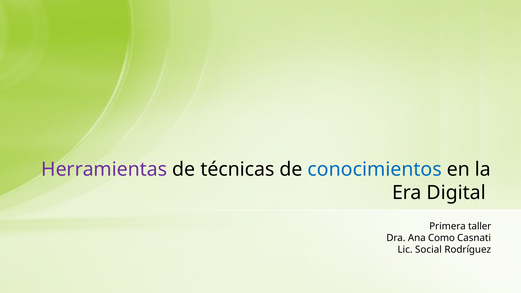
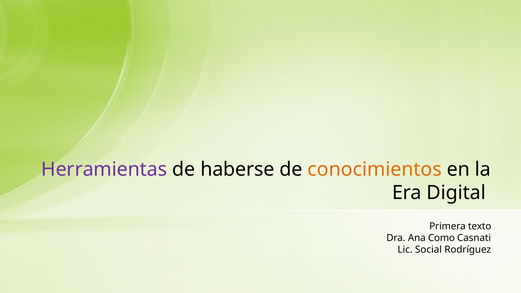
técnicas: técnicas -> haberse
conocimientos colour: blue -> orange
taller: taller -> texto
